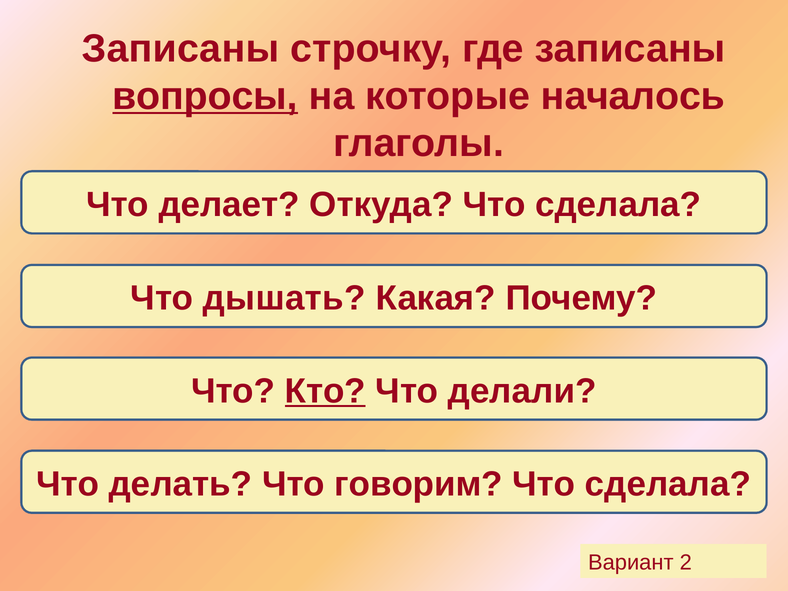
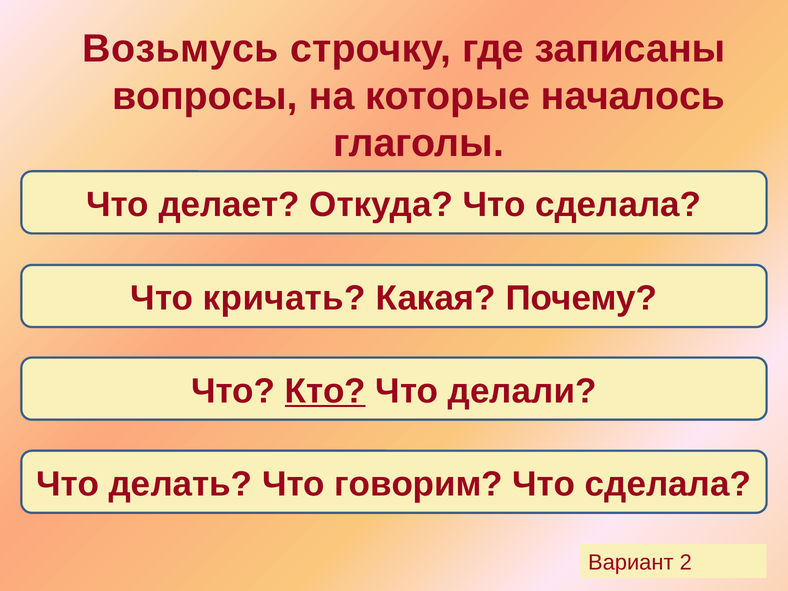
Записаны at (181, 49): Записаны -> Возьмусь
вопросы underline: present -> none
дышать: дышать -> кричать
